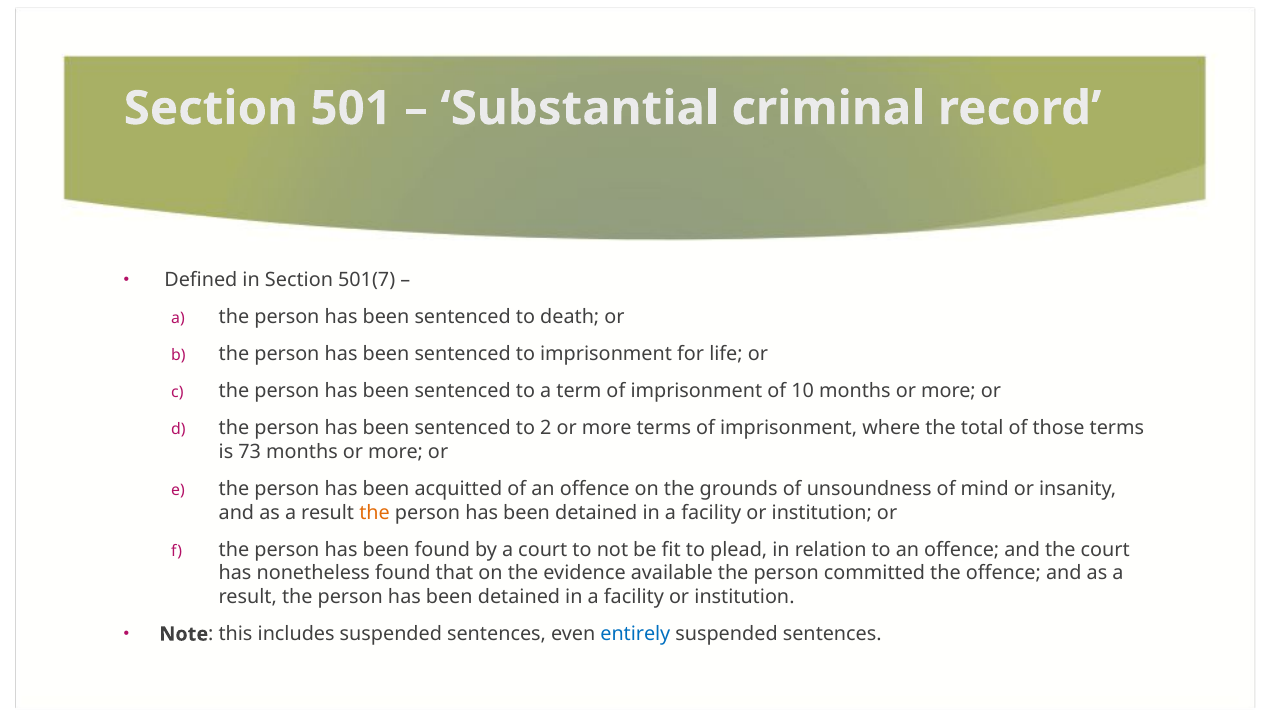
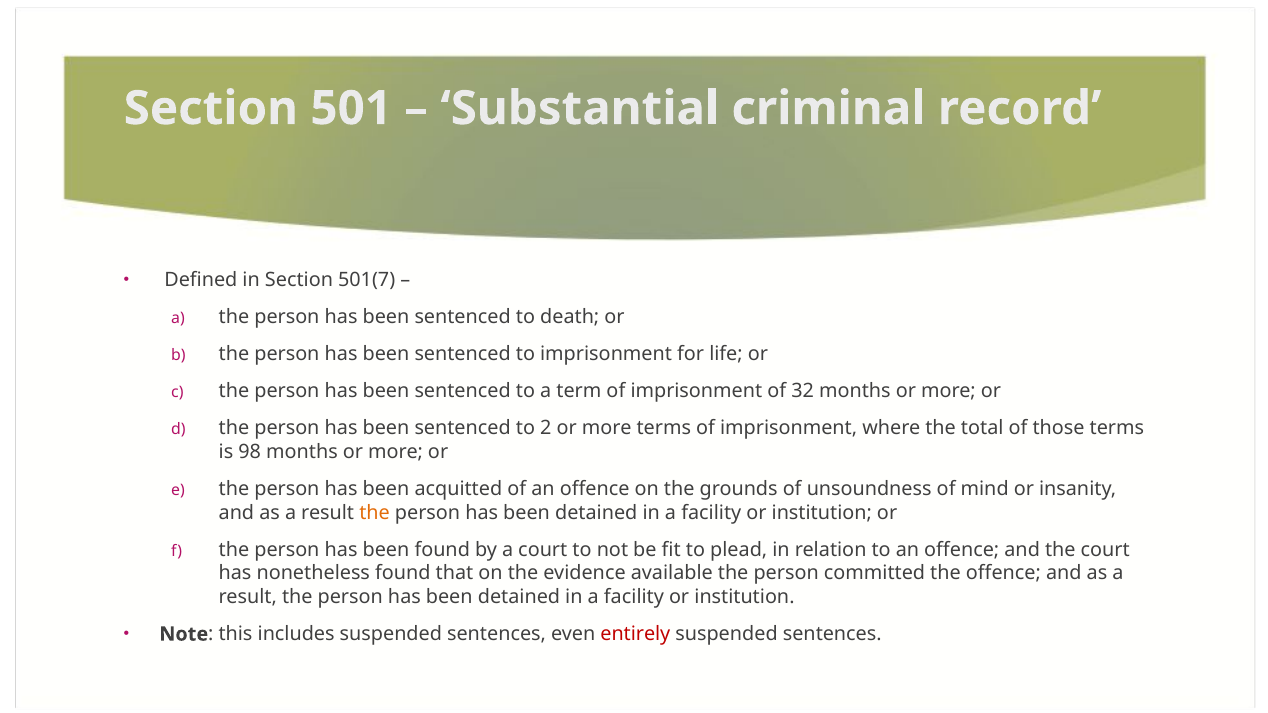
10: 10 -> 32
73: 73 -> 98
entirely colour: blue -> red
